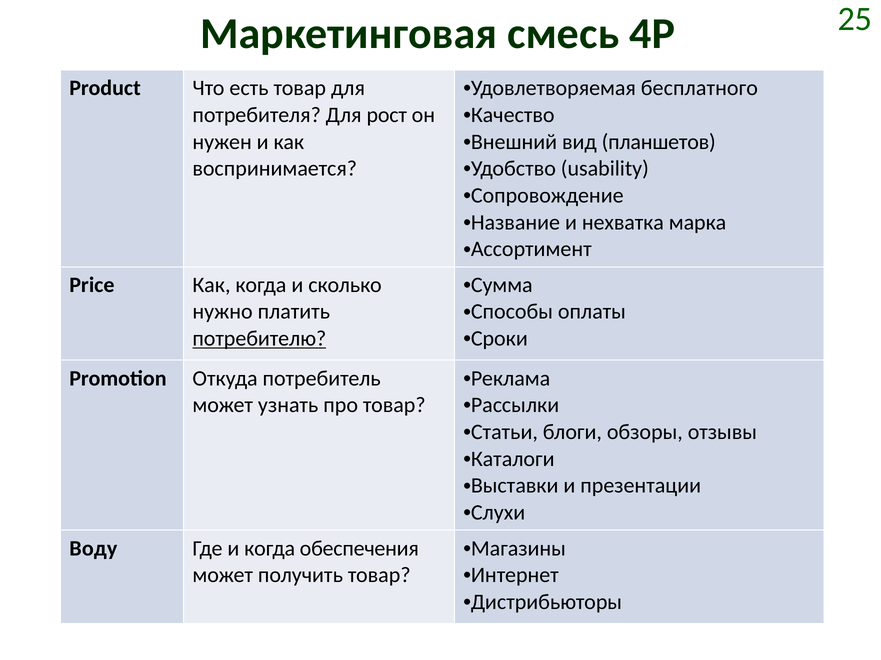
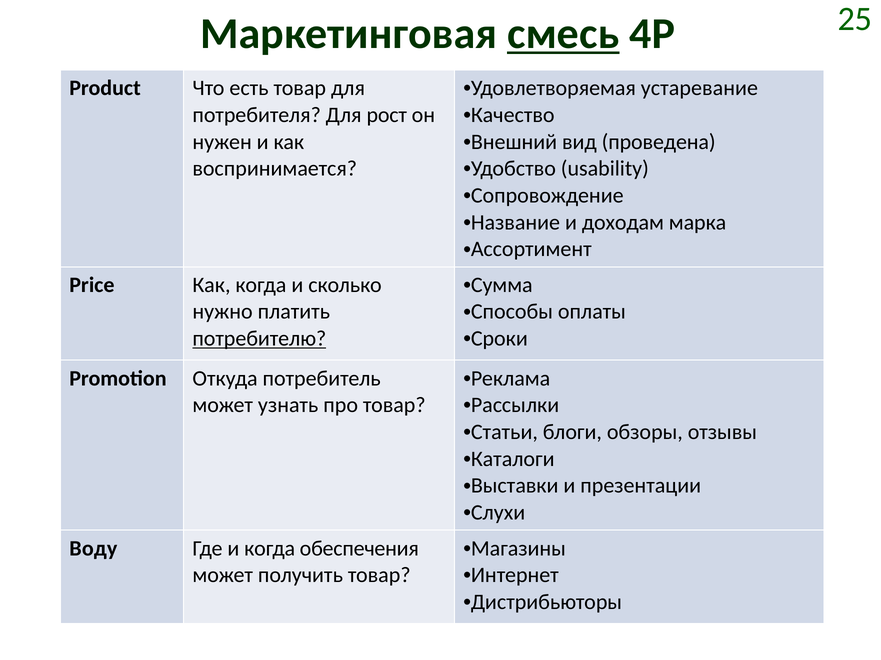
смесь underline: none -> present
бесплатного: бесплатного -> устаревание
планшетов: планшетов -> проведена
нехватка: нехватка -> доходам
